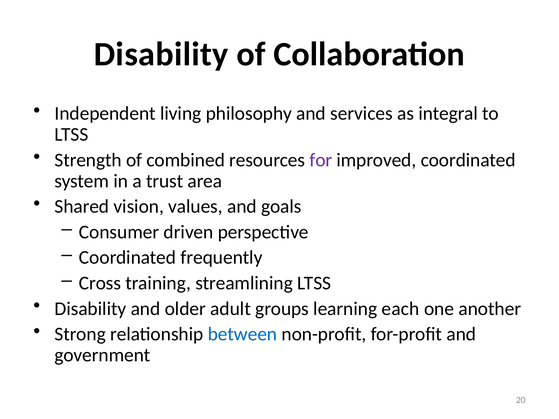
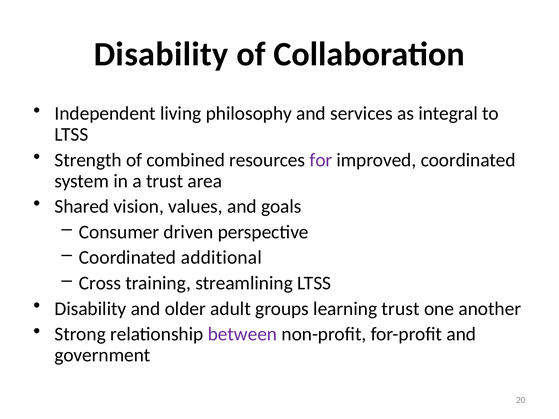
frequently: frequently -> additional
learning each: each -> trust
between colour: blue -> purple
